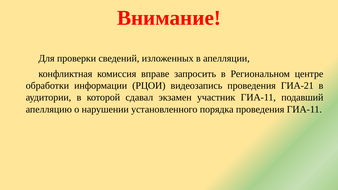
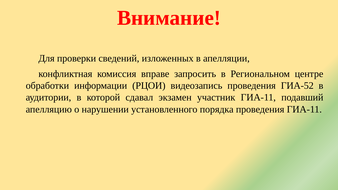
ГИА-21: ГИА-21 -> ГИА-52
